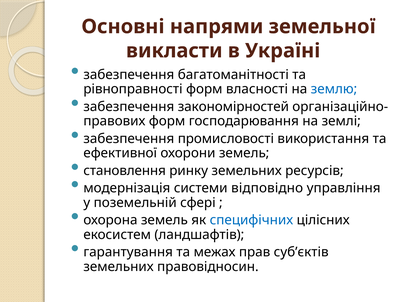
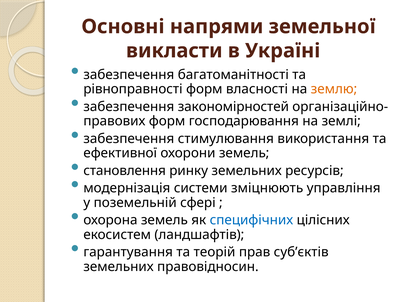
землю colour: blue -> orange
промисловості: промисловості -> стимулювання
відповідно: відповідно -> зміцнюють
межах: межах -> теорій
